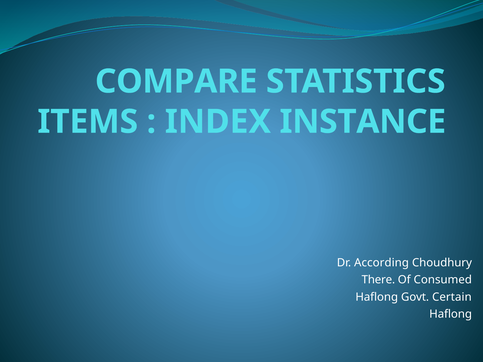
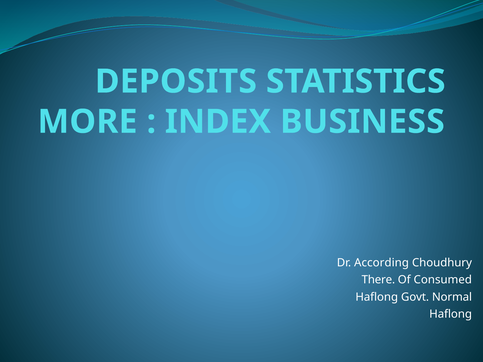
COMPARE: COMPARE -> DEPOSITS
ITEMS: ITEMS -> MORE
INSTANCE: INSTANCE -> BUSINESS
Certain: Certain -> Normal
